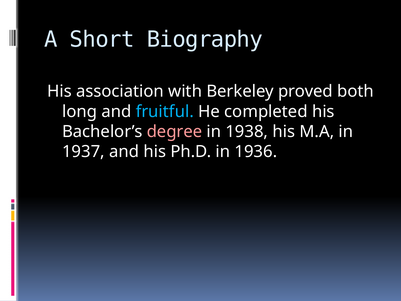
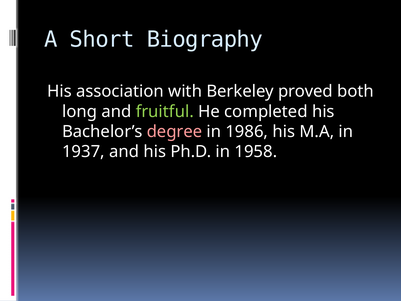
fruitful colour: light blue -> light green
1938: 1938 -> 1986
1936: 1936 -> 1958
